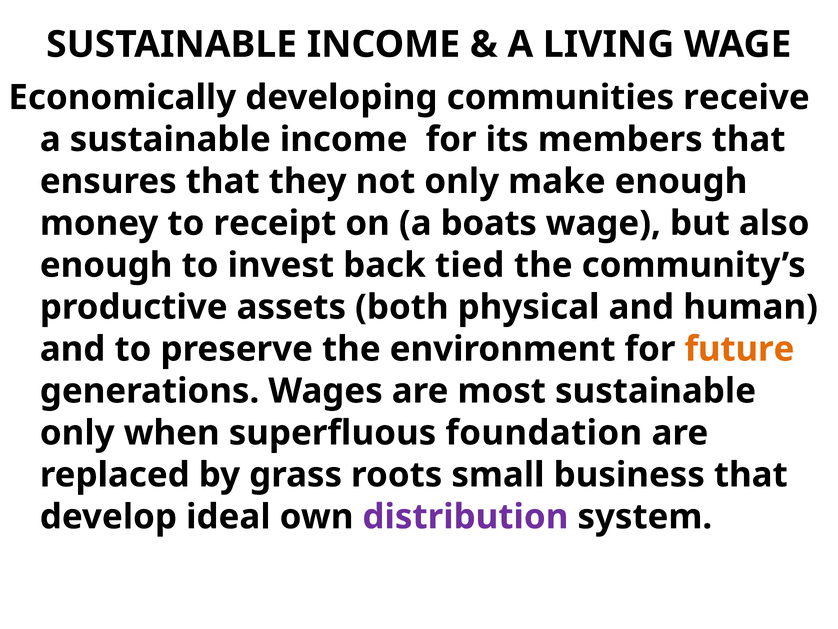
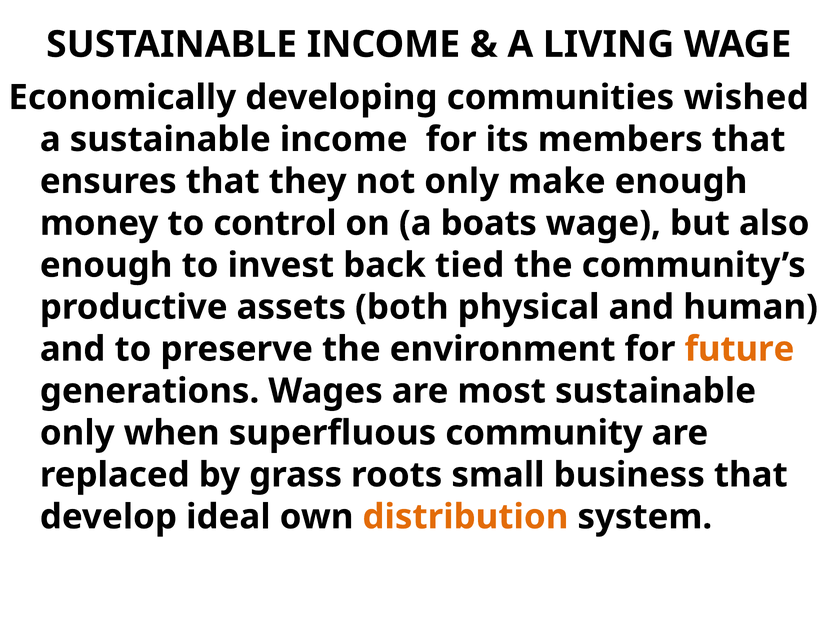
receive: receive -> wished
receipt: receipt -> control
foundation: foundation -> community
distribution colour: purple -> orange
